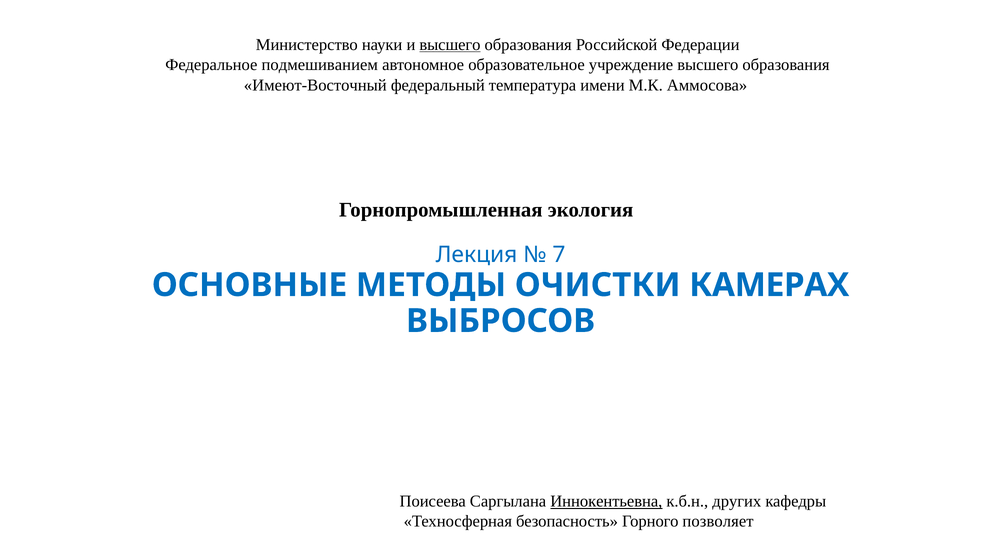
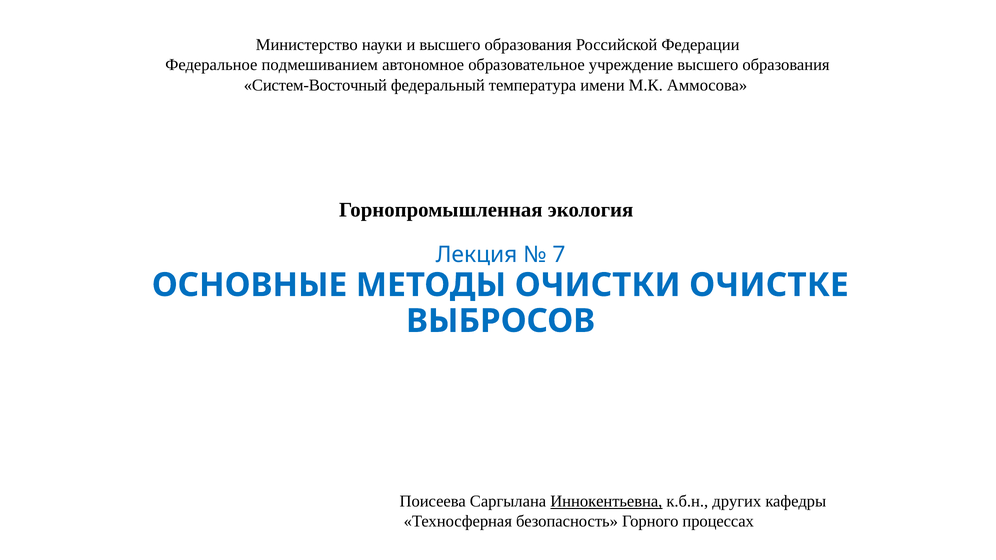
высшего at (450, 45) underline: present -> none
Имеют-Восточный: Имеют-Восточный -> Систем-Восточный
КАМЕРАХ: КАМЕРАХ -> ОЧИСТКЕ
позволяет: позволяет -> процессах
